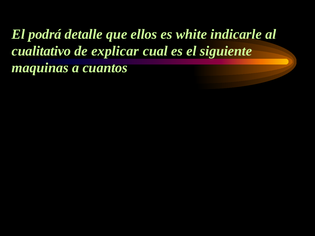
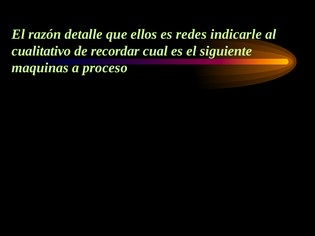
podrá: podrá -> razón
white: white -> redes
explicar: explicar -> recordar
cuantos: cuantos -> proceso
